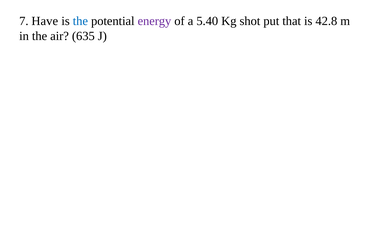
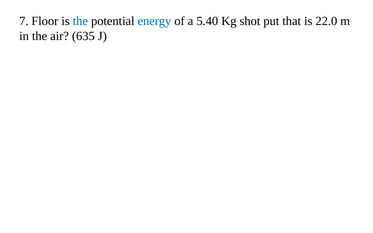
Have: Have -> Floor
energy colour: purple -> blue
42.8: 42.8 -> 22.0
